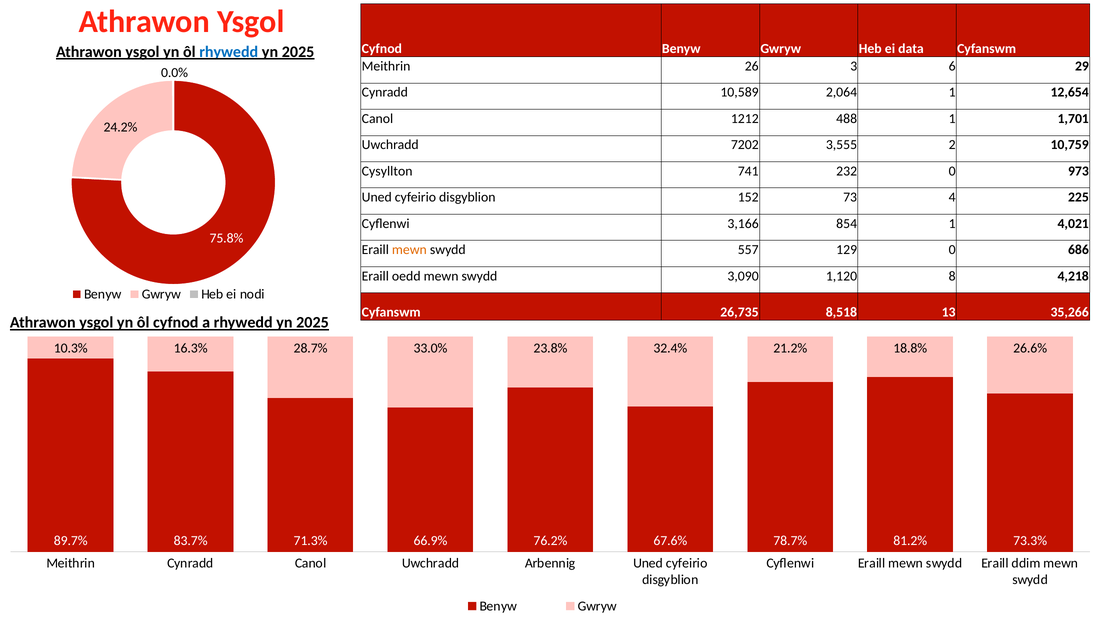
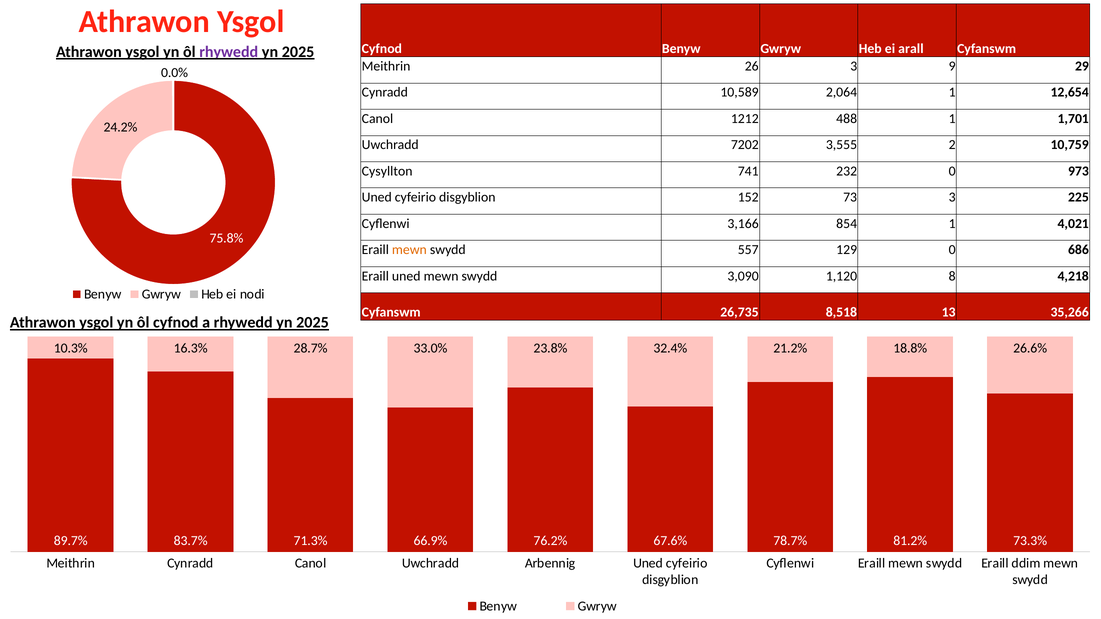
data: data -> arall
rhywedd at (229, 52) colour: blue -> purple
6: 6 -> 9
73 4: 4 -> 3
Eraill oedd: oedd -> uned
